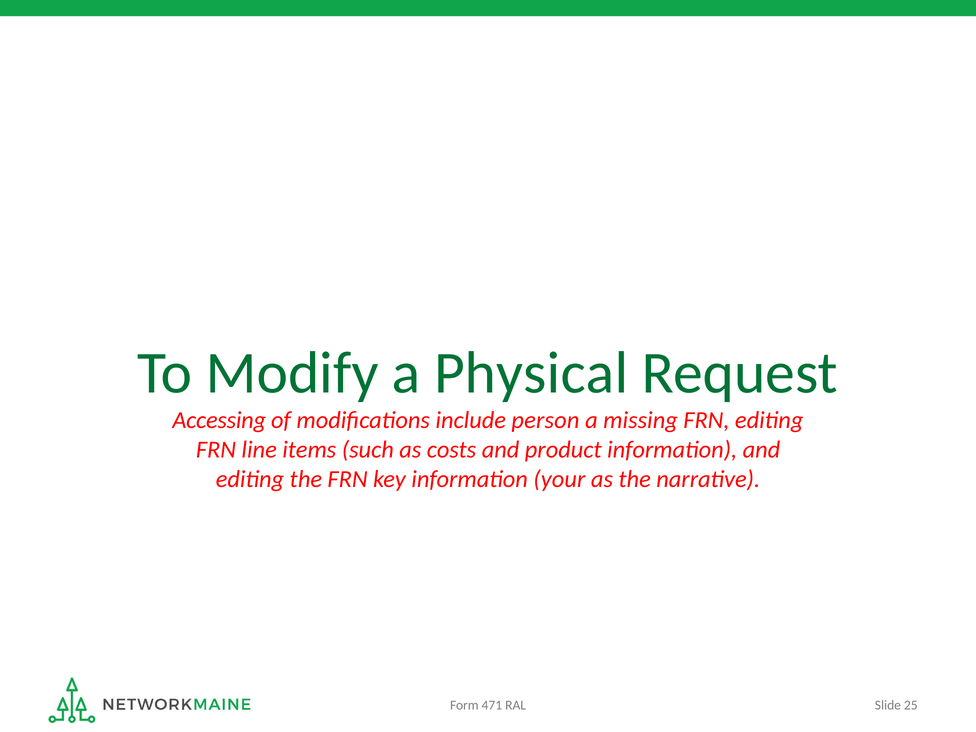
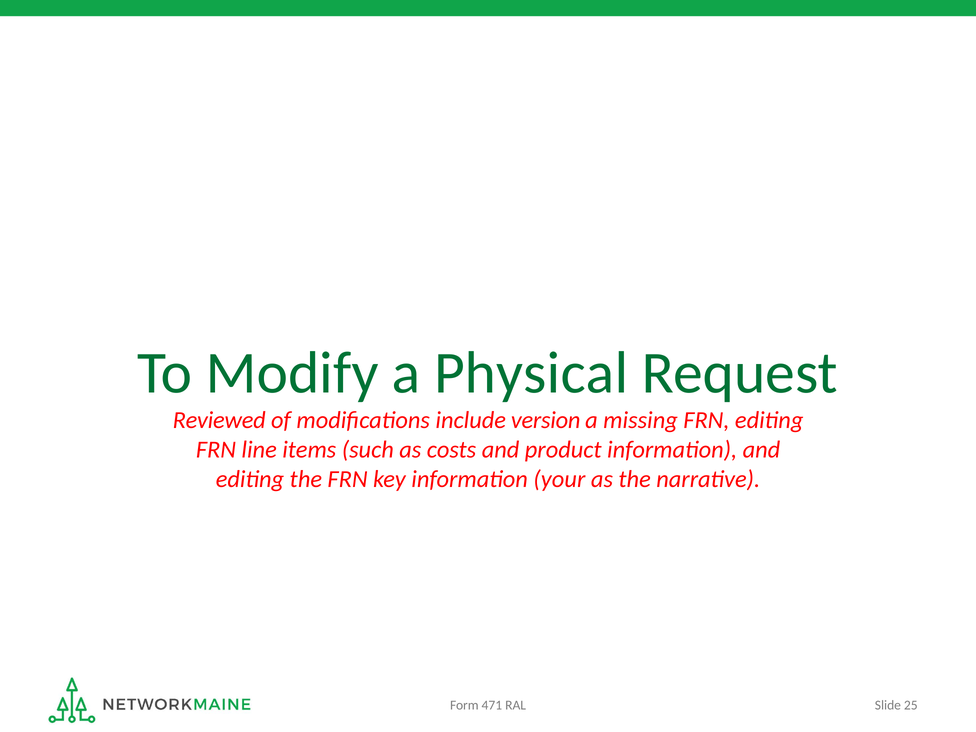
Accessing: Accessing -> Reviewed
person: person -> version
